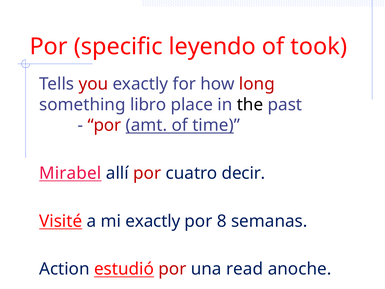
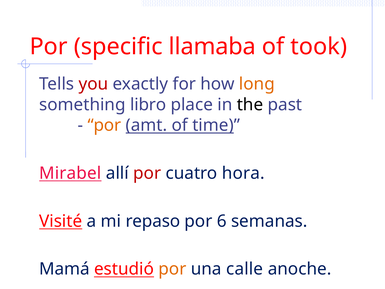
leyendo: leyendo -> llamaba
long colour: red -> orange
por at (104, 125) colour: red -> orange
decir: decir -> hora
mi exactly: exactly -> repaso
8: 8 -> 6
Action: Action -> Mamá
por at (172, 269) colour: red -> orange
read: read -> calle
